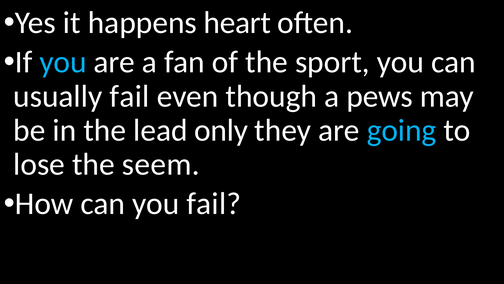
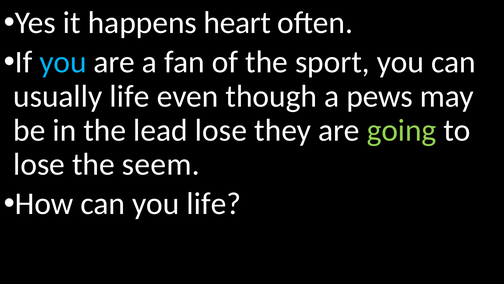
usually fail: fail -> life
lead only: only -> lose
going colour: light blue -> light green
you fail: fail -> life
